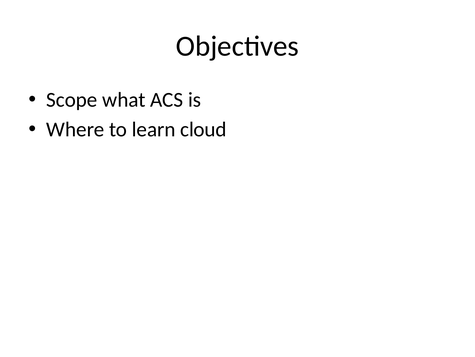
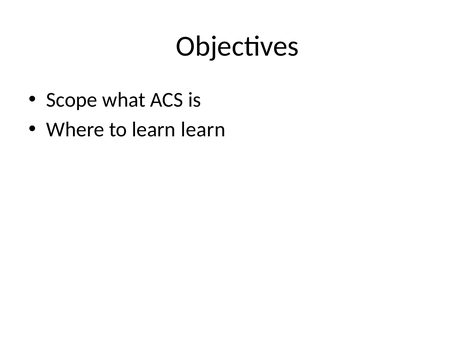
learn cloud: cloud -> learn
